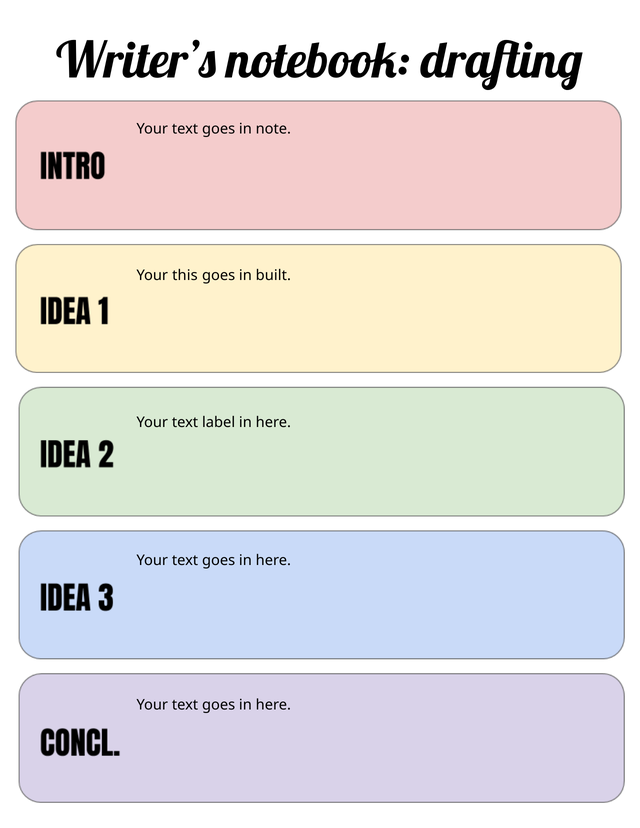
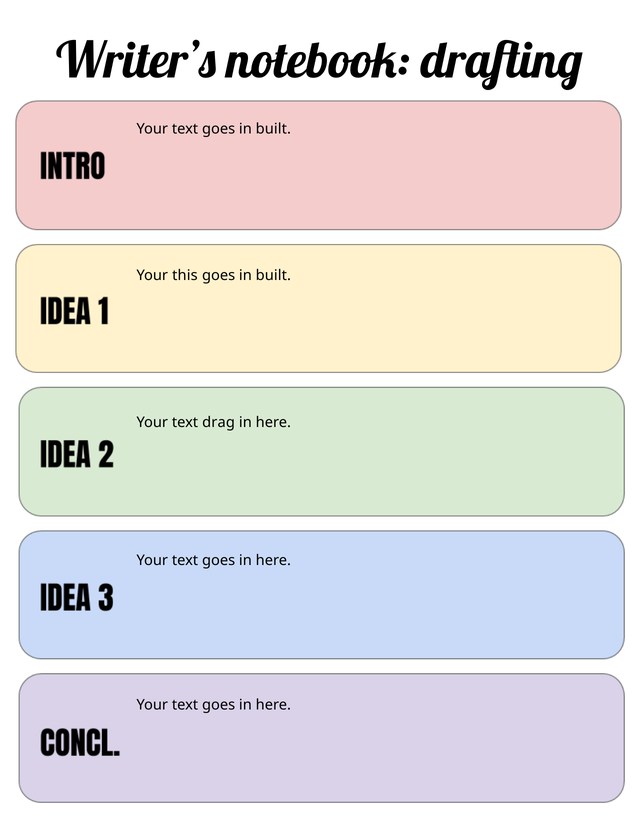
text goes in note: note -> built
label: label -> drag
